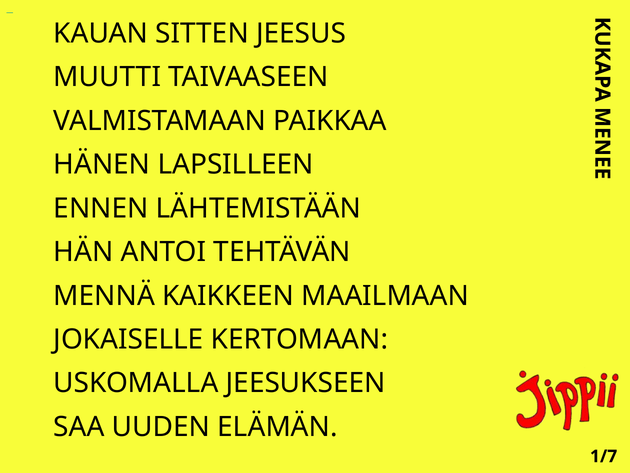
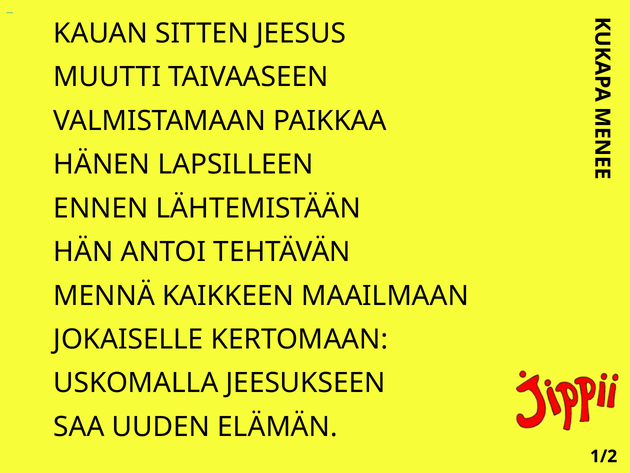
1/7: 1/7 -> 1/2
